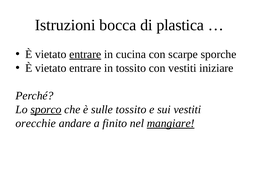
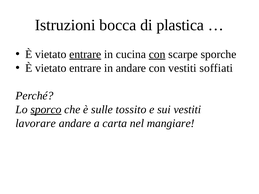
con at (157, 54) underline: none -> present
in tossito: tossito -> andare
iniziare: iniziare -> soffiati
orecchie: orecchie -> lavorare
finito: finito -> carta
mangiare underline: present -> none
